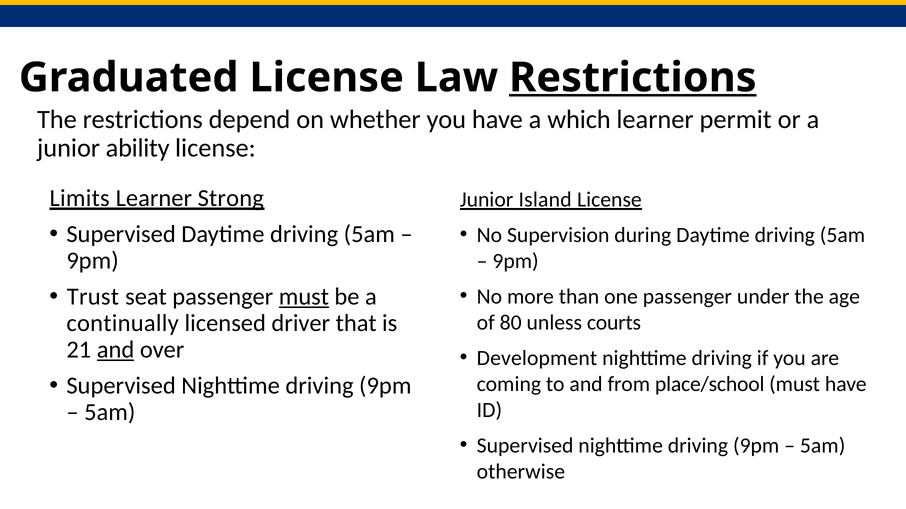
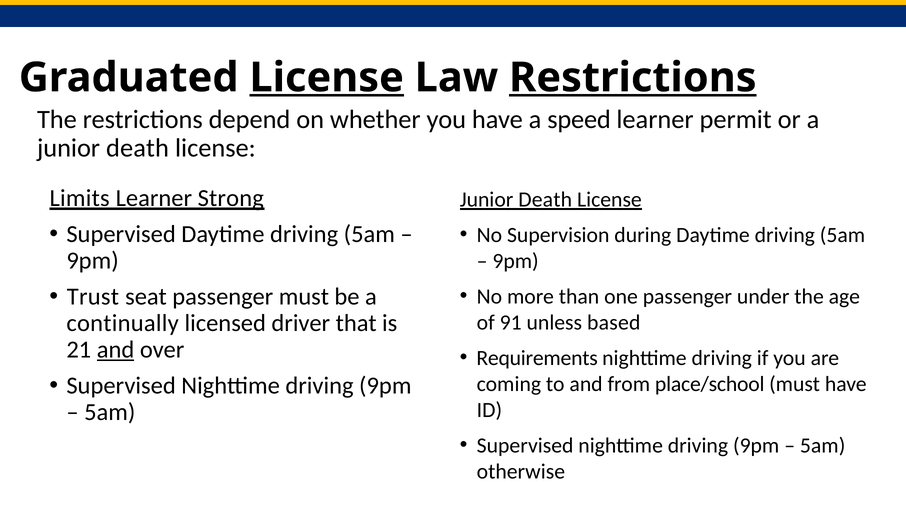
License at (327, 78) underline: none -> present
which: which -> speed
ability at (138, 148): ability -> death
Island at (545, 200): Island -> Death
must at (304, 297) underline: present -> none
80: 80 -> 91
courts: courts -> based
Development: Development -> Requirements
